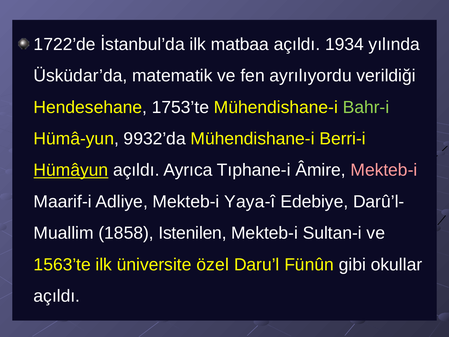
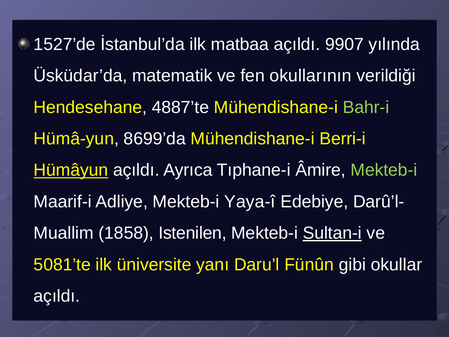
1722’de: 1722’de -> 1527’de
1934: 1934 -> 9907
ayrılıyordu: ayrılıyordu -> okullarının
1753’te: 1753’te -> 4887’te
9932’da: 9932’da -> 8699’da
Mekteb-i at (384, 170) colour: pink -> light green
Sultan-i underline: none -> present
1563’te: 1563’te -> 5081’te
özel: özel -> yanı
